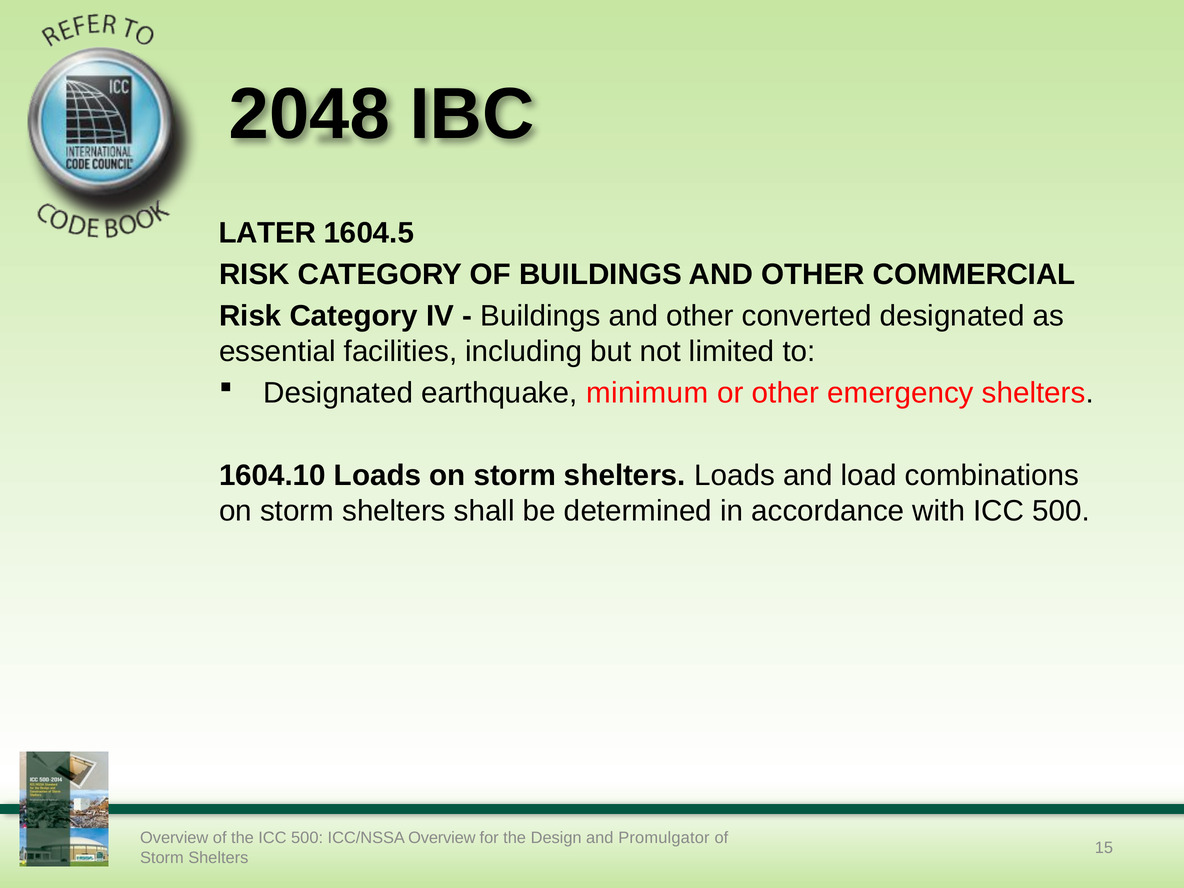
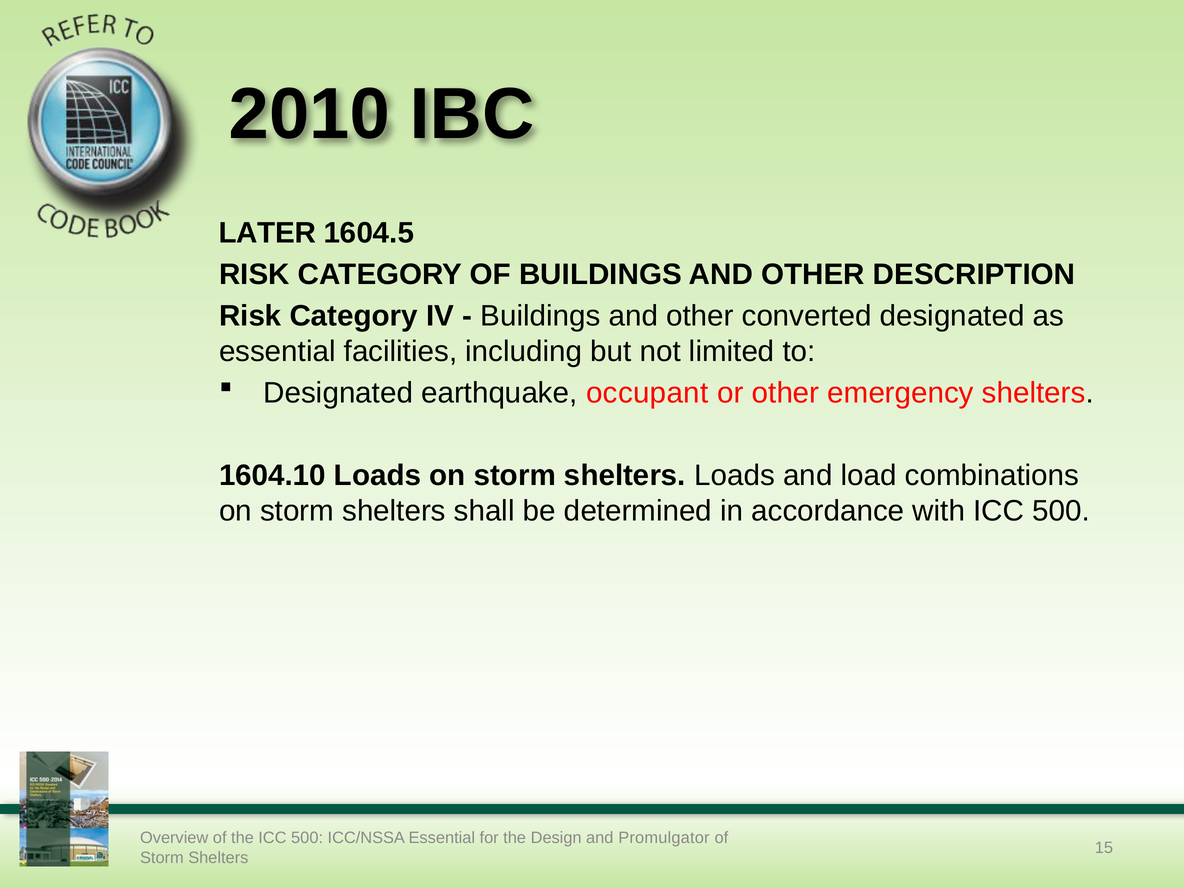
2048: 2048 -> 2010
COMMERCIAL: COMMERCIAL -> DESCRIPTION
minimum: minimum -> occupant
ICC/NSSA Overview: Overview -> Essential
